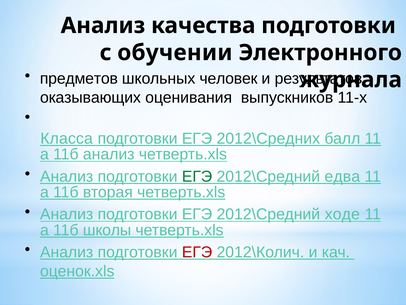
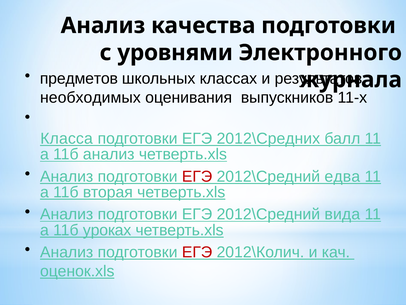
обучении: обучении -> уровнями
человек: человек -> классах
оказывающих: оказывающих -> необходимых
ЕГЭ at (197, 176) colour: green -> red
ходе: ходе -> вида
школы: школы -> уроках
